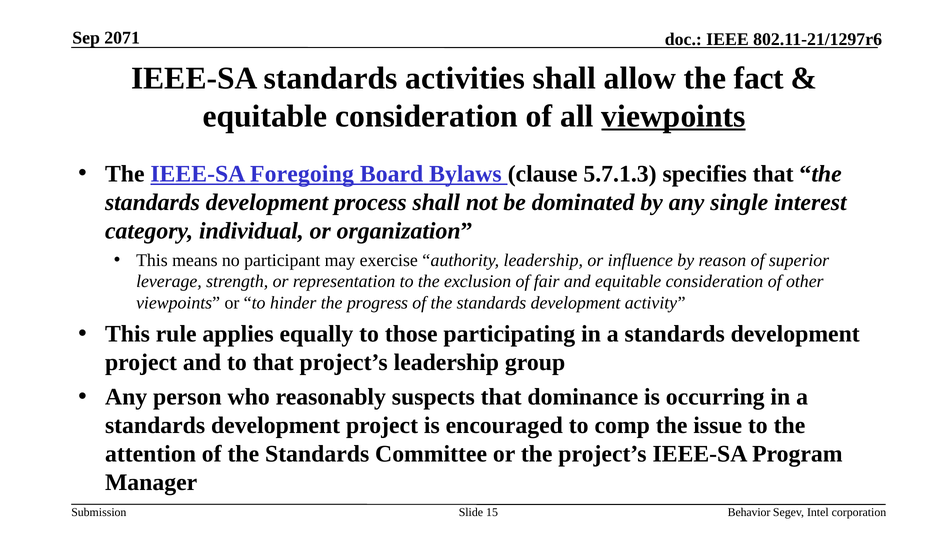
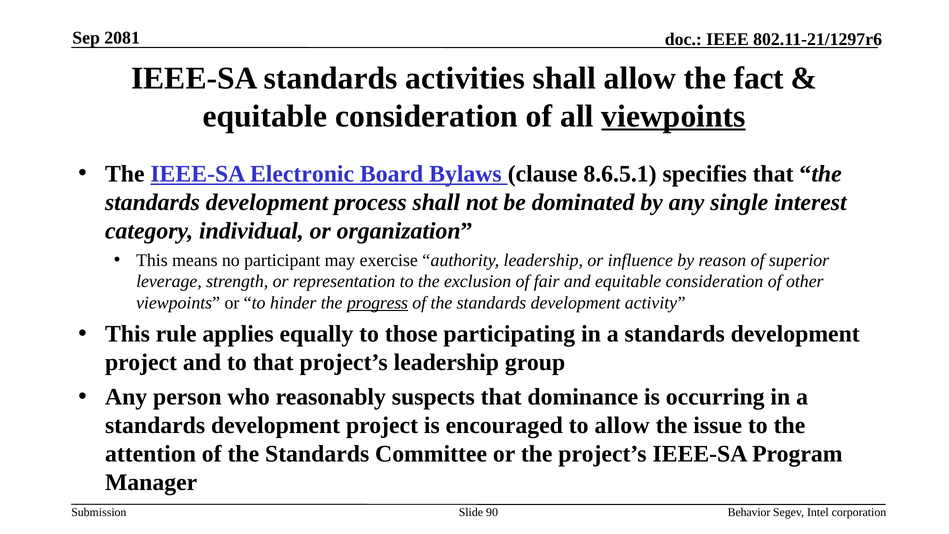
2071: 2071 -> 2081
Foregoing: Foregoing -> Electronic
5.7.1.3: 5.7.1.3 -> 8.6.5.1
progress underline: none -> present
to comp: comp -> allow
15: 15 -> 90
